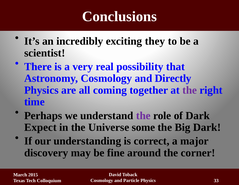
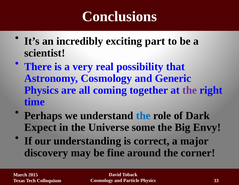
they: they -> part
Directly: Directly -> Generic
the at (143, 115) colour: purple -> blue
Big Dark: Dark -> Envy
